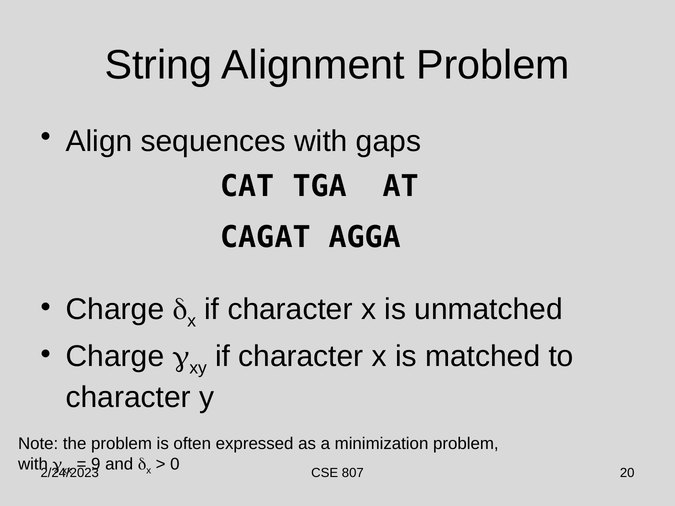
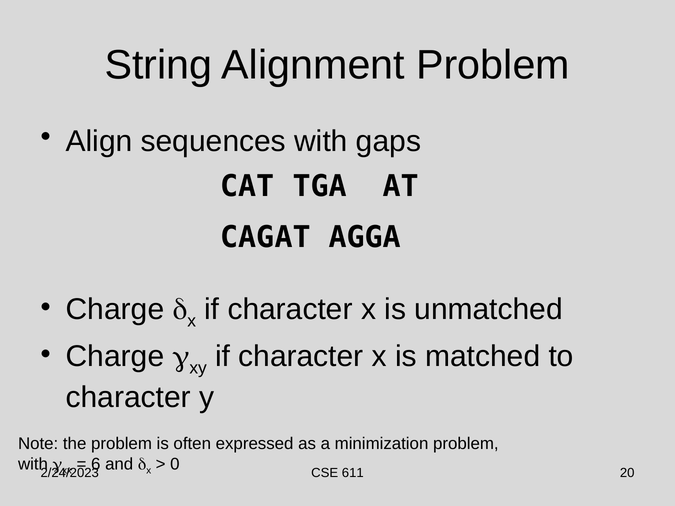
9: 9 -> 6
807: 807 -> 611
